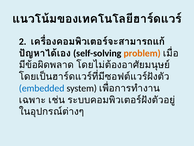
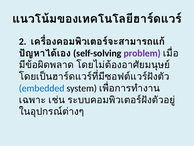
problem colour: orange -> purple
